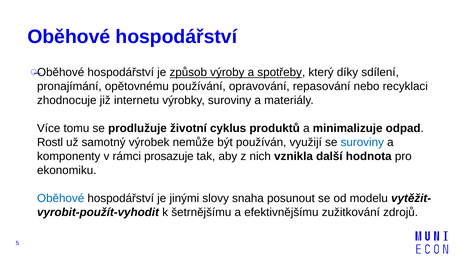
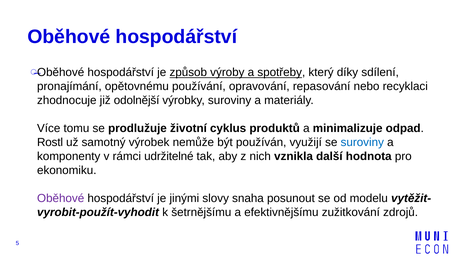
internetu: internetu -> odolnější
prosazuje: prosazuje -> udržitelné
Oběhové at (61, 198) colour: blue -> purple
